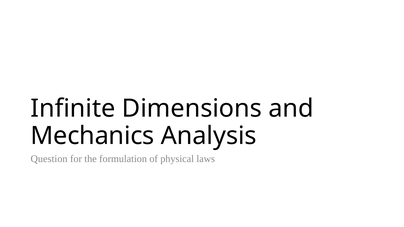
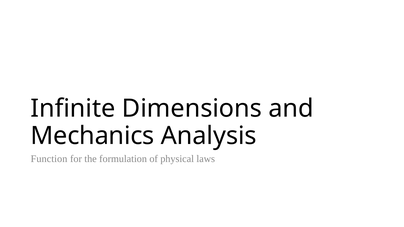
Question: Question -> Function
